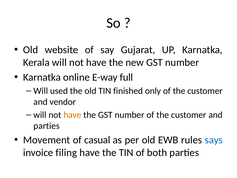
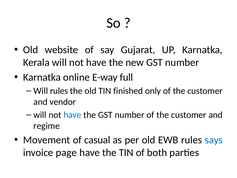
Will used: used -> rules
have at (72, 115) colour: orange -> blue
parties at (47, 126): parties -> regime
filing: filing -> page
